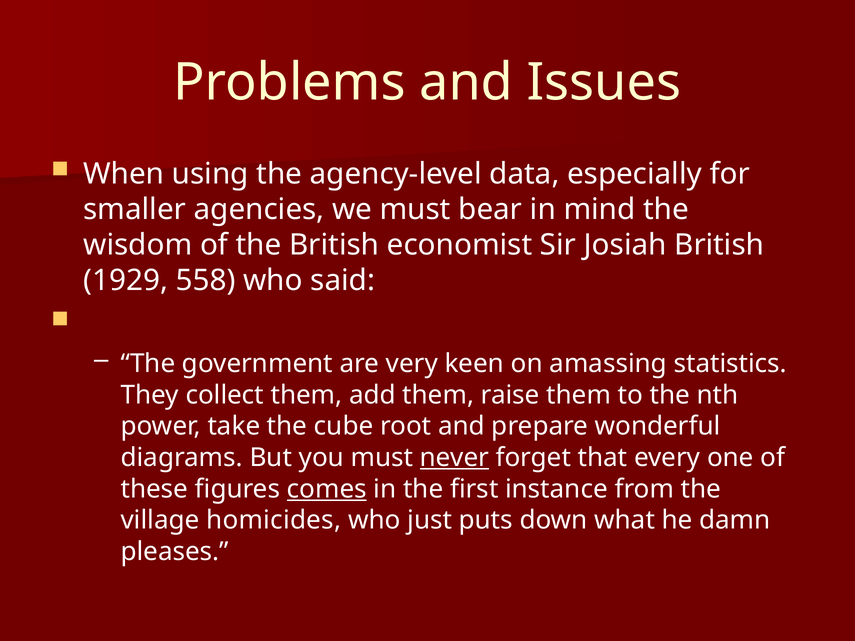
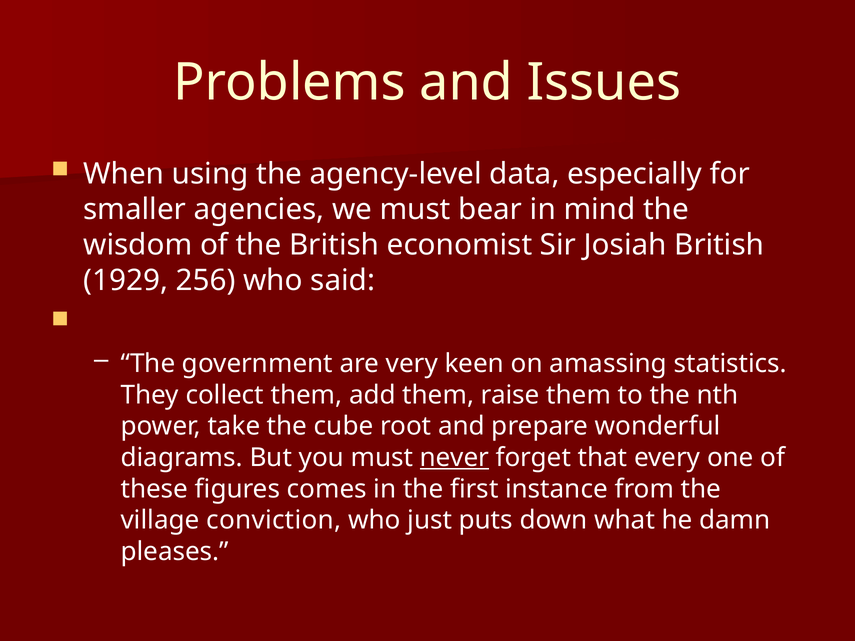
558: 558 -> 256
comes underline: present -> none
homicides: homicides -> conviction
